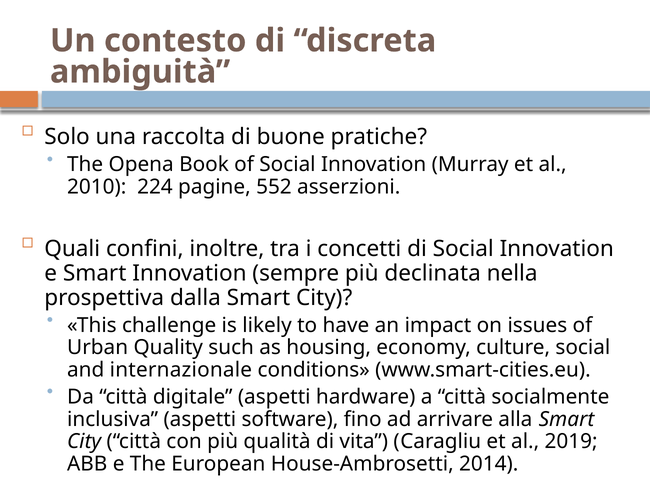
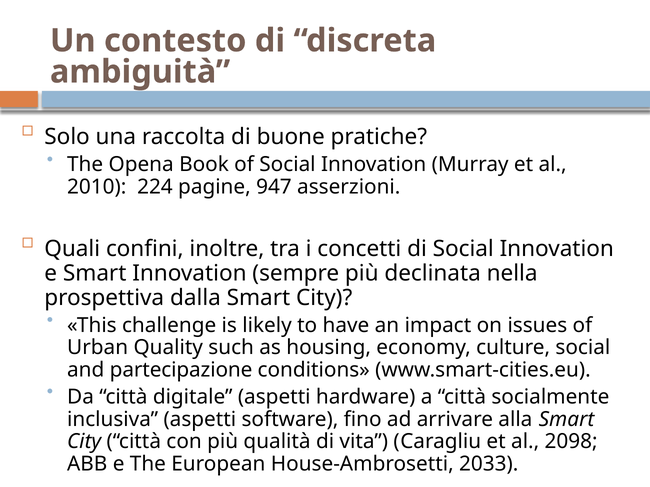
552: 552 -> 947
internazionale: internazionale -> partecipazione
2019: 2019 -> 2098
2014: 2014 -> 2033
